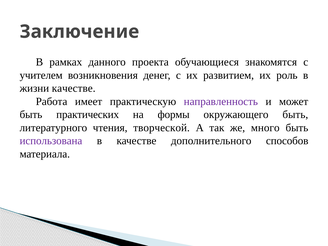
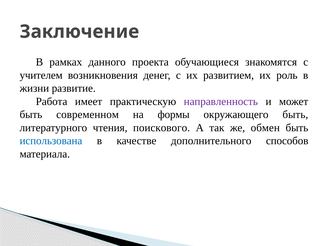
жизни качестве: качестве -> развитие
практических: практических -> современном
творческой: творческой -> поискового
много: много -> обмен
использована colour: purple -> blue
